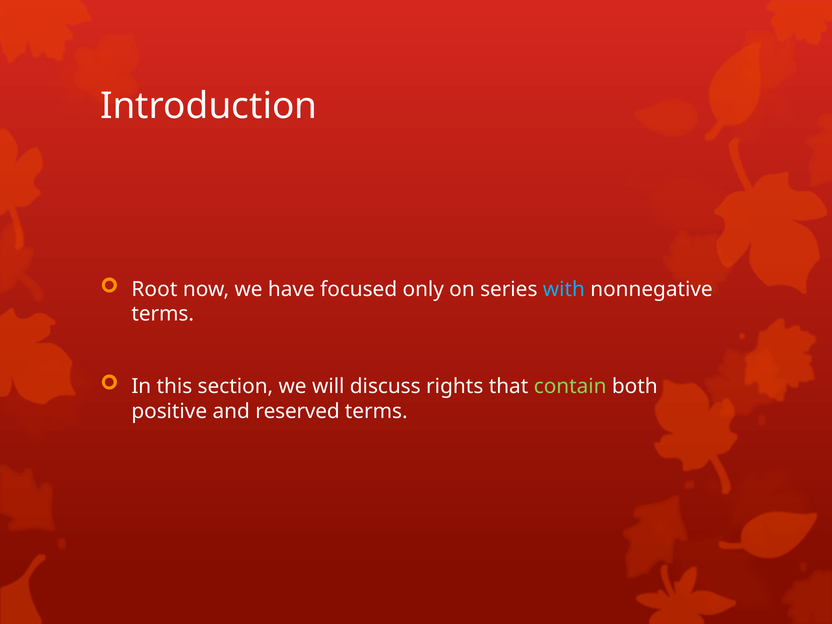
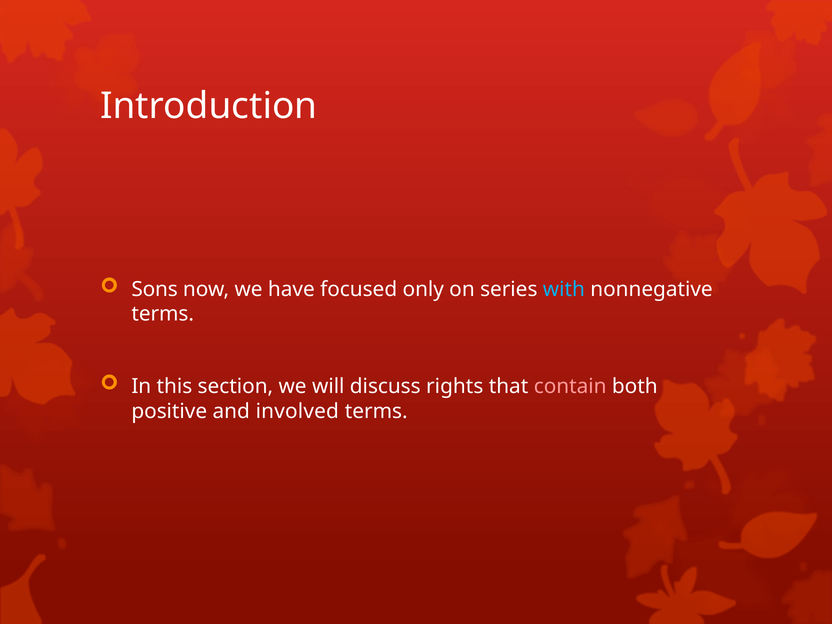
Root: Root -> Sons
contain colour: light green -> pink
reserved: reserved -> involved
